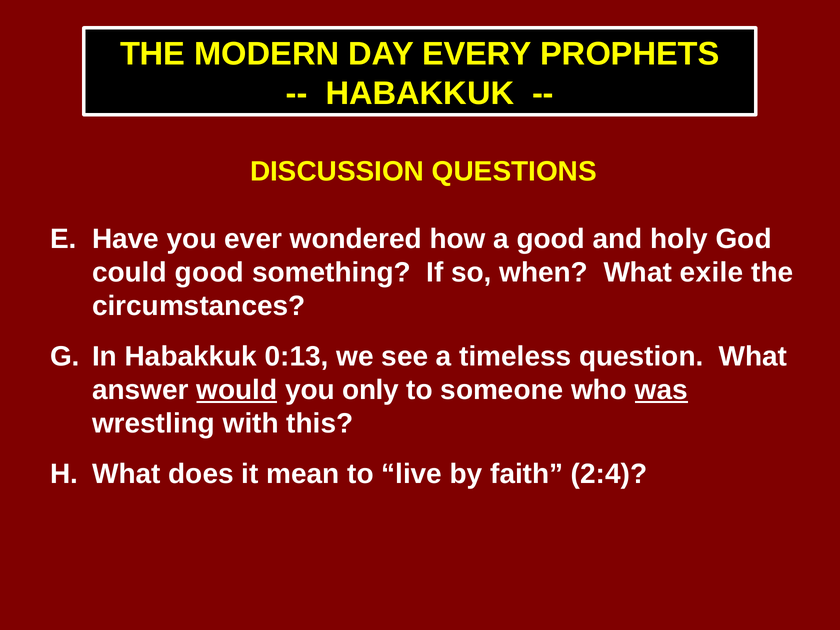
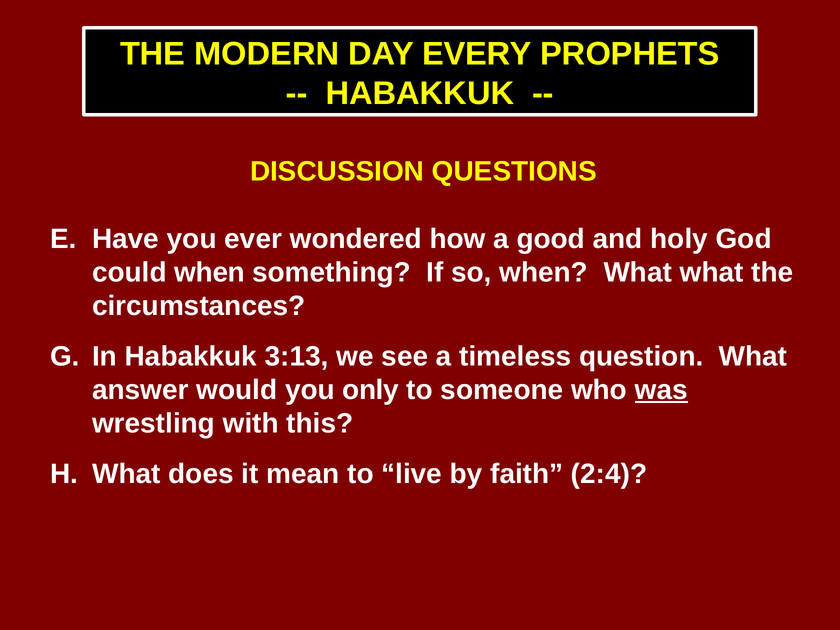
could good: good -> when
What exile: exile -> what
0:13: 0:13 -> 3:13
would underline: present -> none
